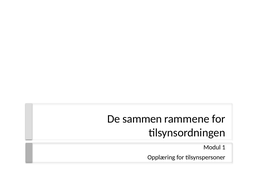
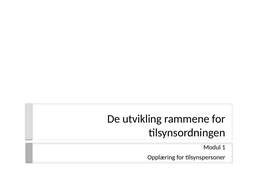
sammen: sammen -> utvikling
